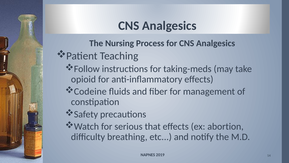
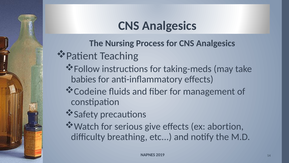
opioid: opioid -> babies
that: that -> give
